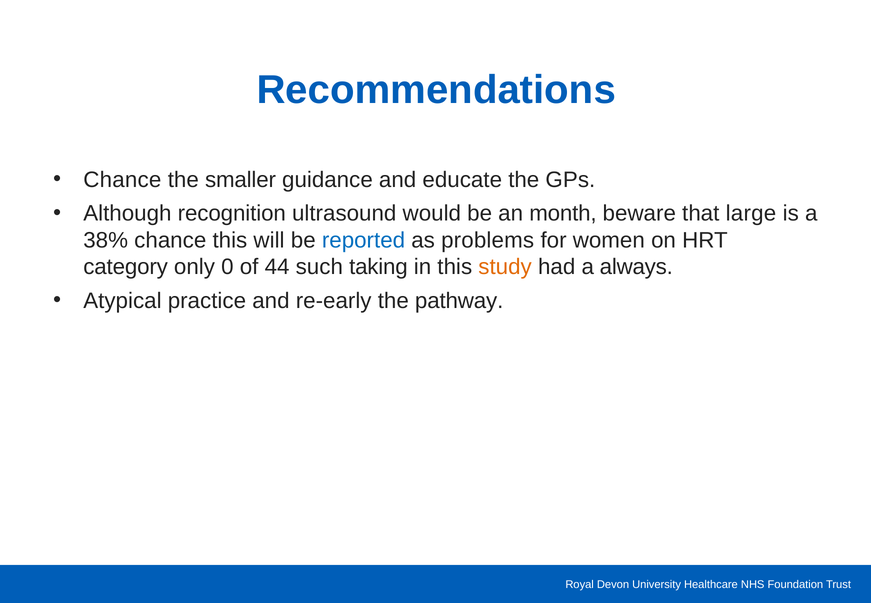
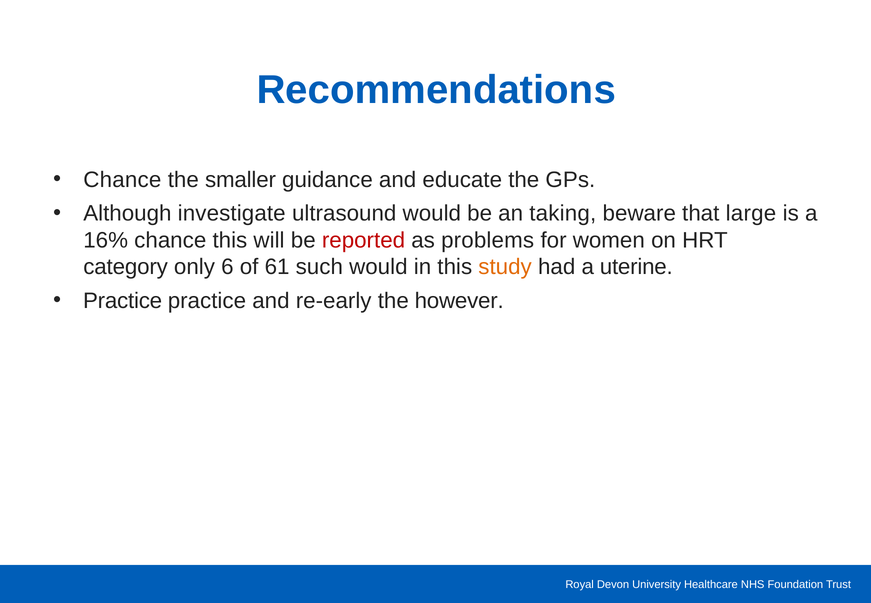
recognition: recognition -> investigate
month: month -> taking
38%: 38% -> 16%
reported colour: blue -> red
0: 0 -> 6
44: 44 -> 61
such taking: taking -> would
always: always -> uterine
Atypical at (122, 301): Atypical -> Practice
pathway: pathway -> however
